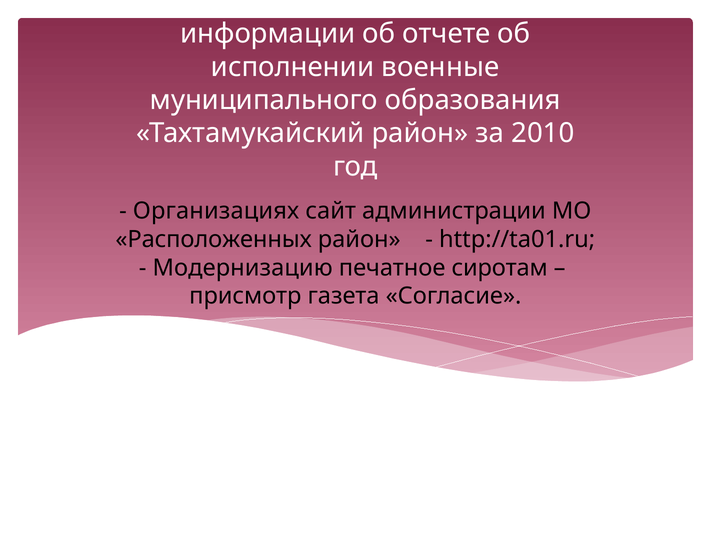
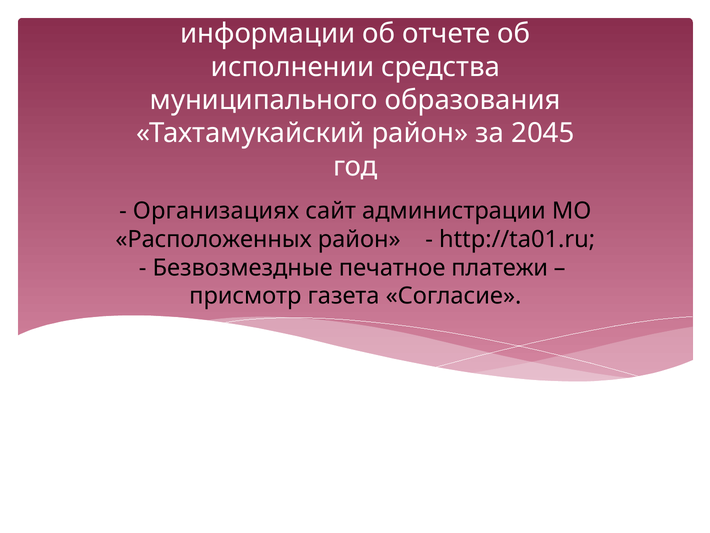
военные: военные -> средства
2010: 2010 -> 2045
Модернизацию: Модернизацию -> Безвозмездные
сиротам: сиротам -> платежи
